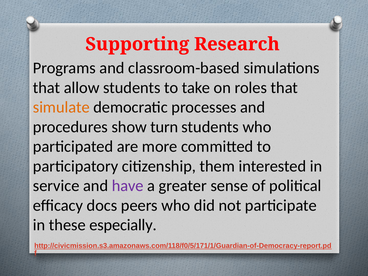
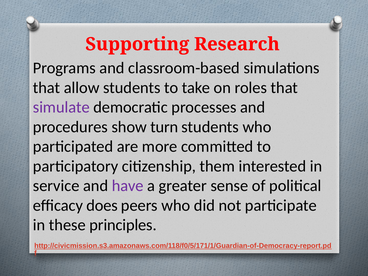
simulate colour: orange -> purple
docs: docs -> does
especially: especially -> principles
